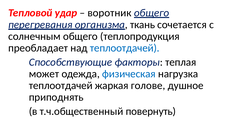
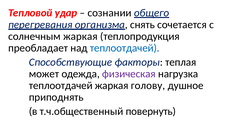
воротник: воротник -> сознании
ткань: ткань -> снять
солнечным общего: общего -> жаркая
физическая colour: blue -> purple
голове: голове -> голову
